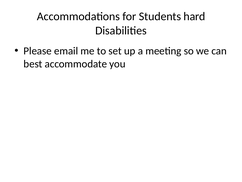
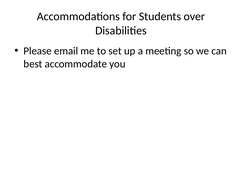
hard: hard -> over
